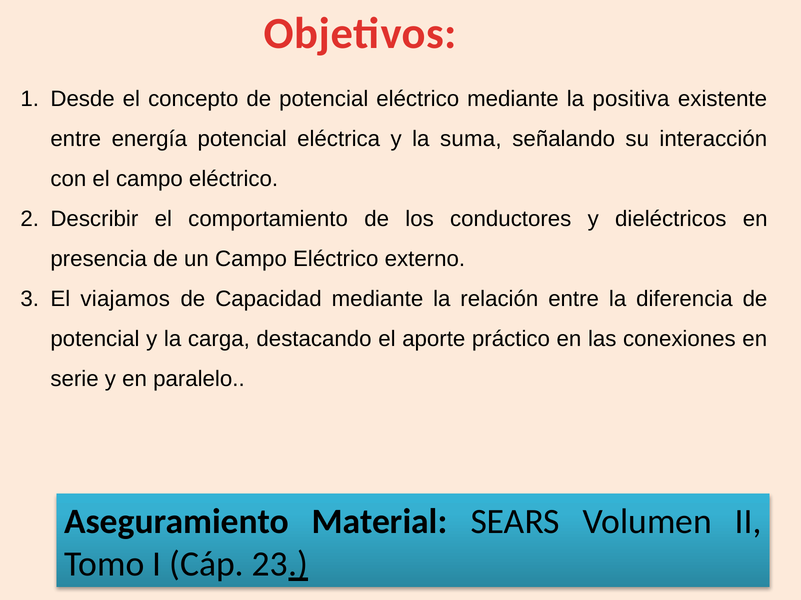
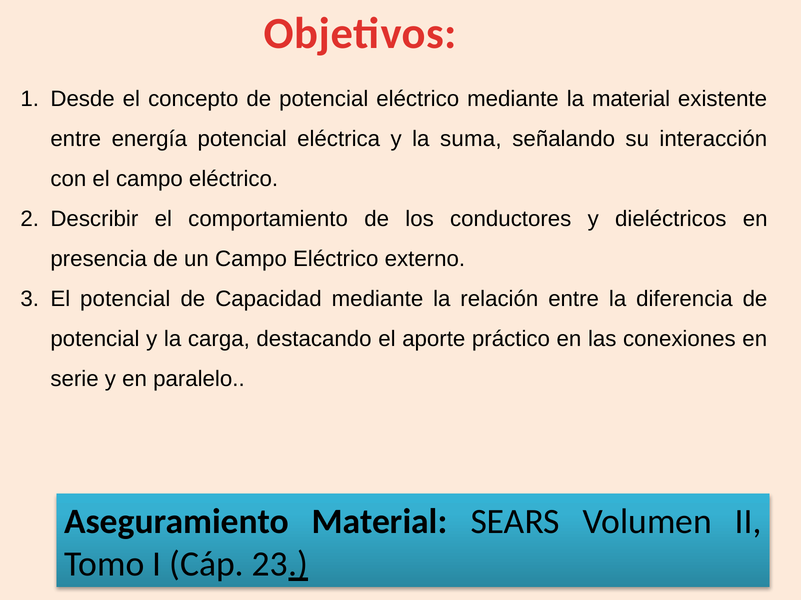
la positiva: positiva -> material
El viajamos: viajamos -> potencial
